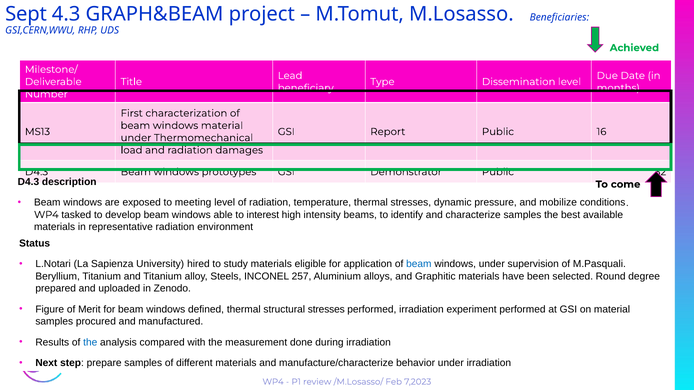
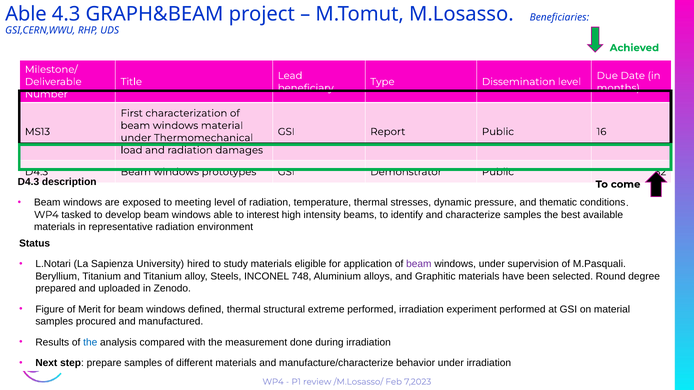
Sept at (26, 14): Sept -> Able
mobilize: mobilize -> thematic
beam at (419, 264) colour: blue -> purple
257: 257 -> 748
structural stresses: stresses -> extreme
